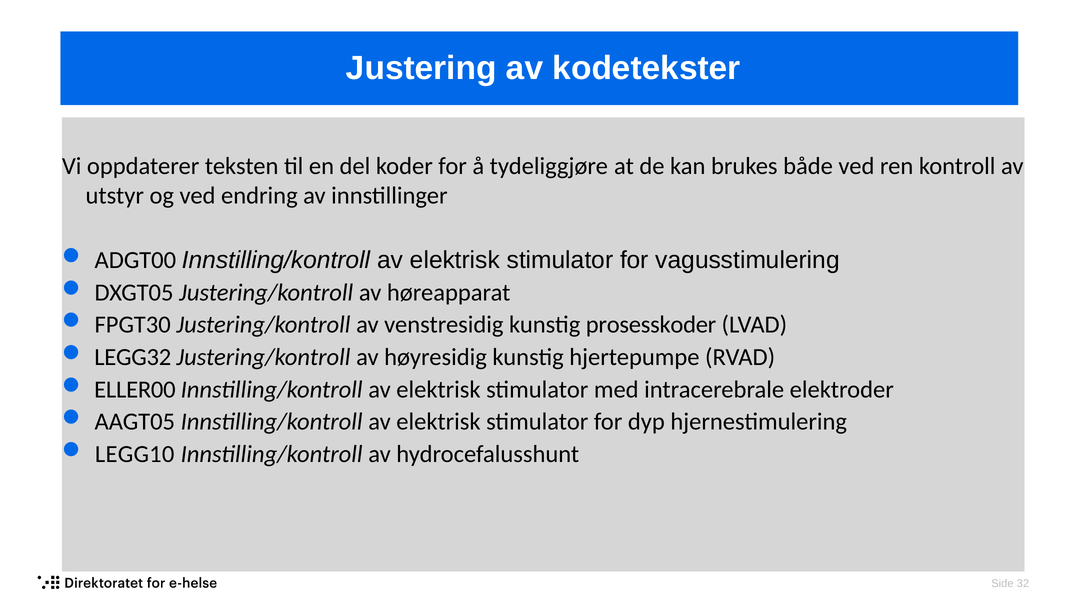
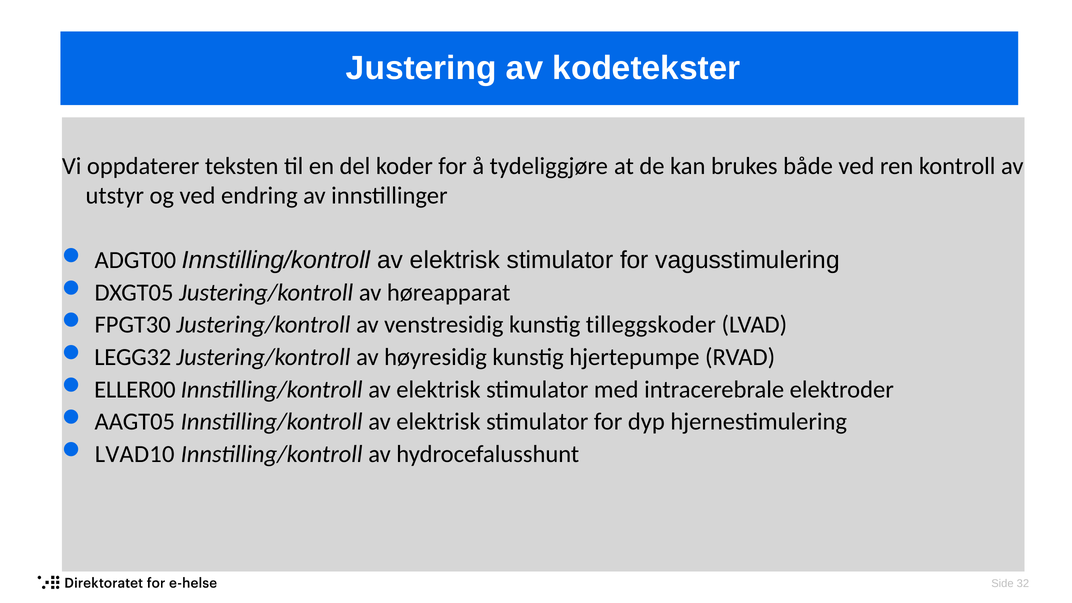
prosesskoder: prosesskoder -> tilleggskoder
LEGG10: LEGG10 -> LVAD10
